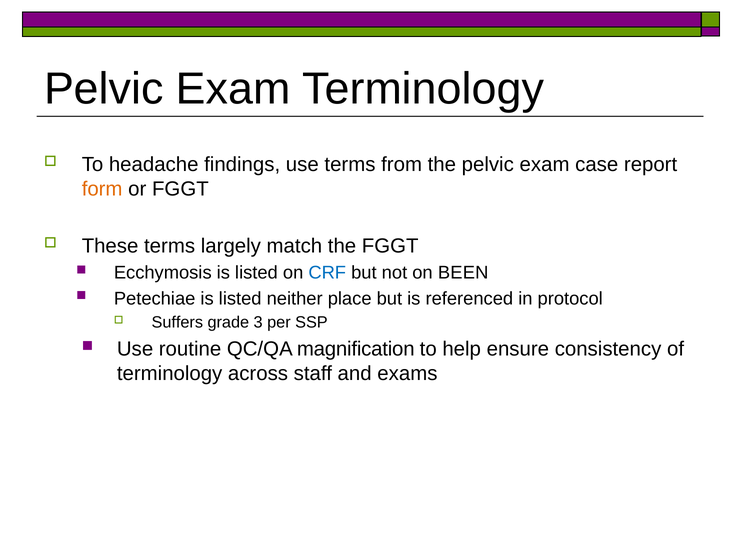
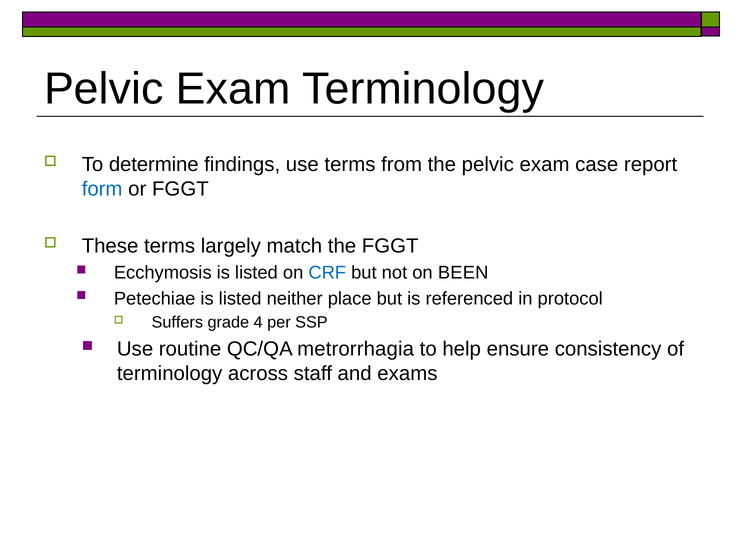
headache: headache -> determine
form colour: orange -> blue
3: 3 -> 4
magnification: magnification -> metrorrhagia
